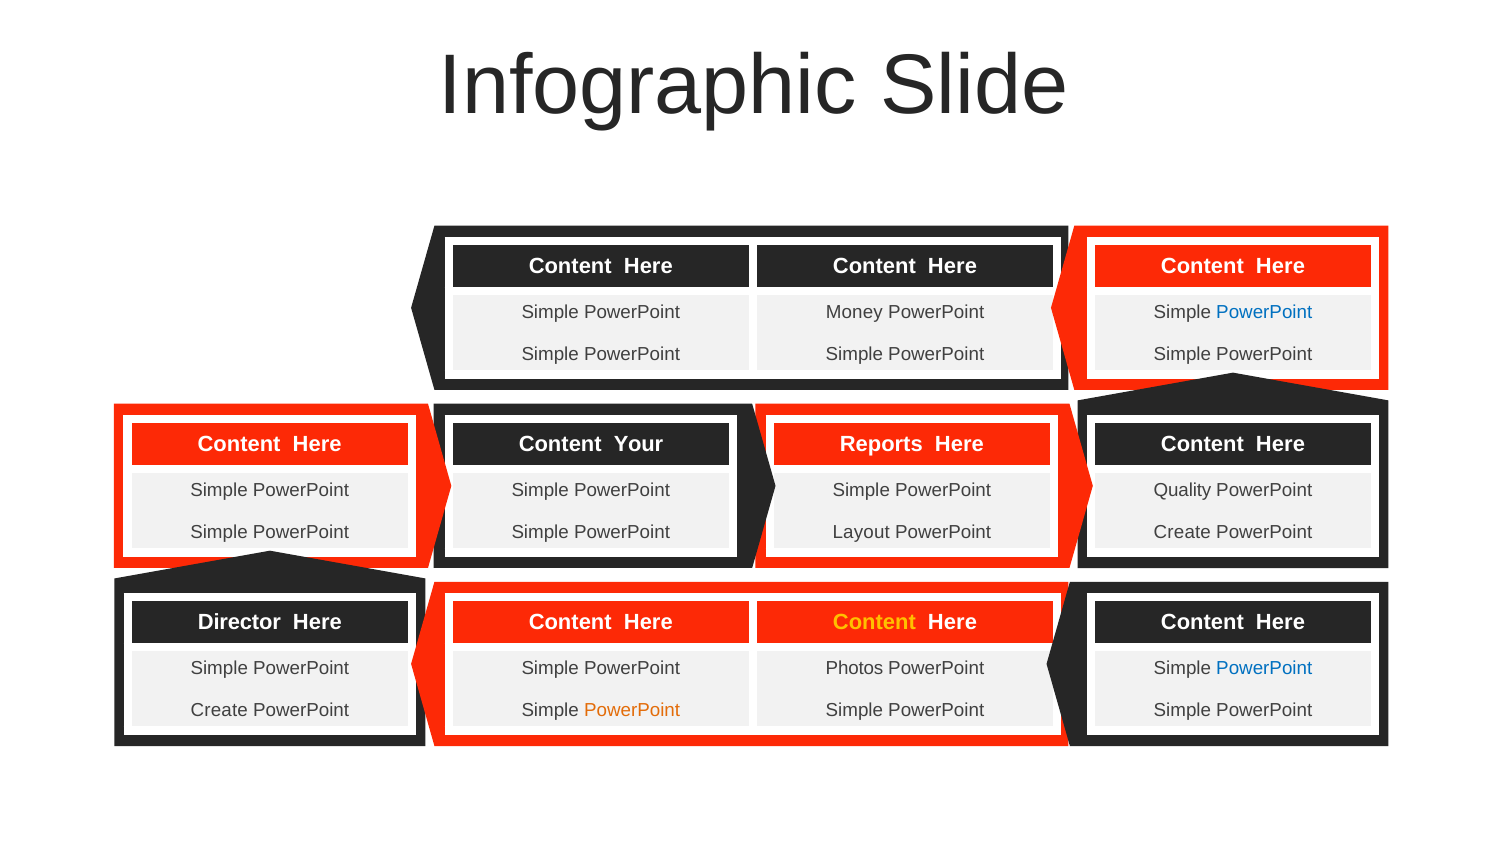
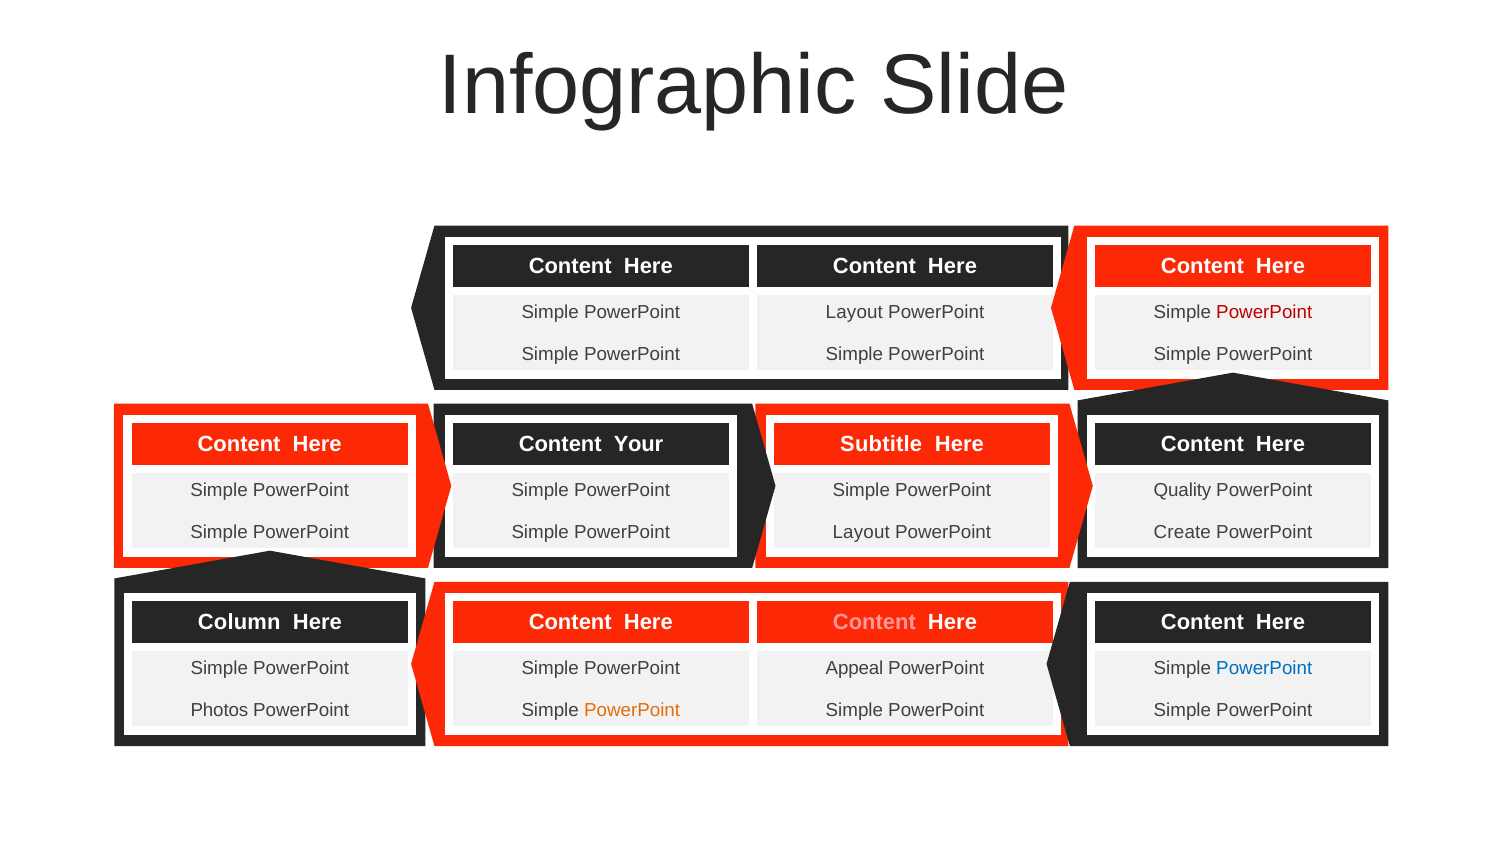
Money at (854, 312): Money -> Layout
PowerPoint at (1264, 312) colour: blue -> red
Reports: Reports -> Subtitle
Director: Director -> Column
Content at (874, 623) colour: yellow -> pink
Photos: Photos -> Appeal
Create at (219, 710): Create -> Photos
